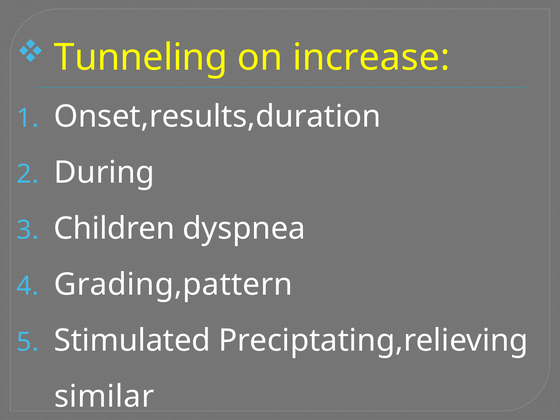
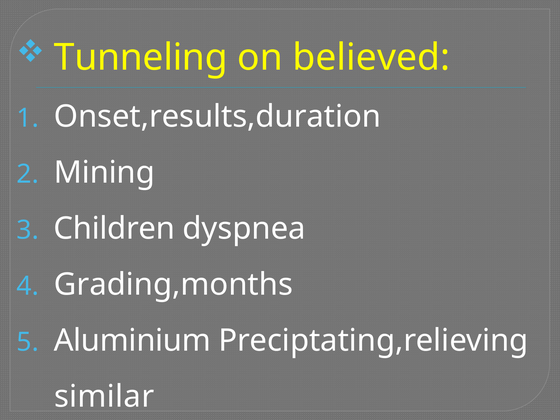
increase: increase -> believed
During: During -> Mining
Grading,pattern: Grading,pattern -> Grading,months
Stimulated: Stimulated -> Aluminium
